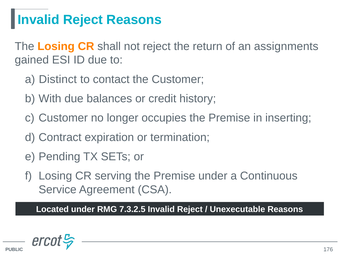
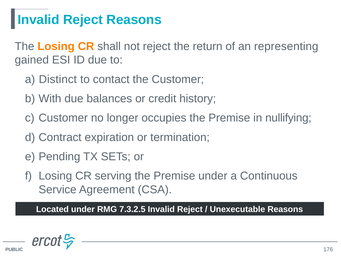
assignments: assignments -> representing
inserting: inserting -> nullifying
